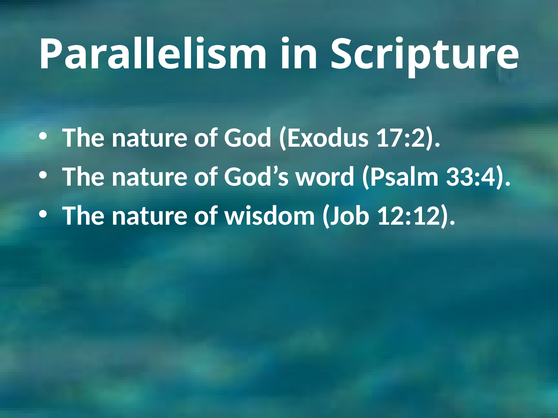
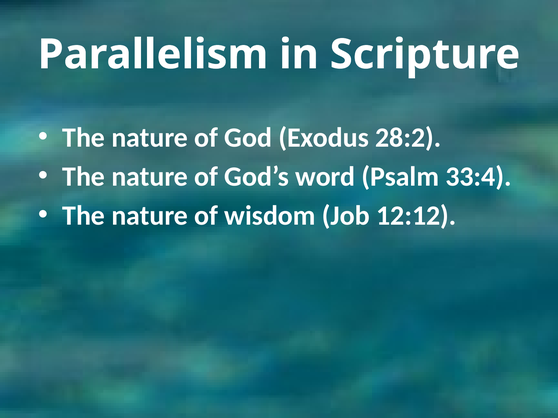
17:2: 17:2 -> 28:2
